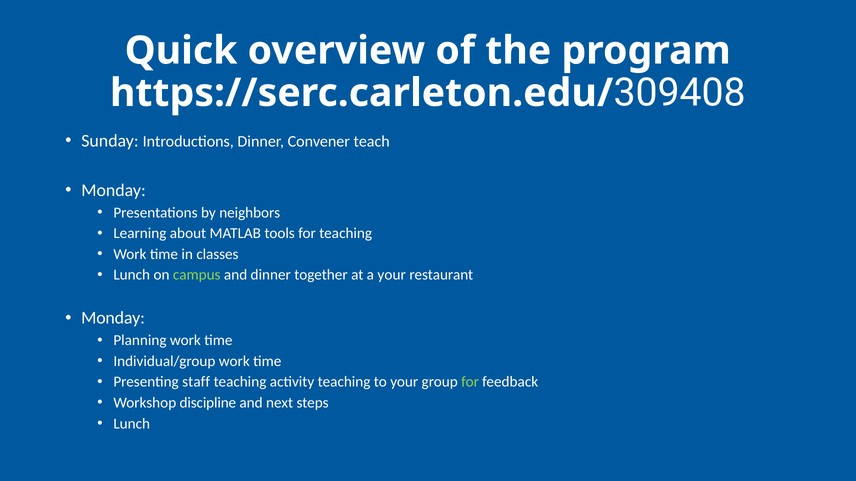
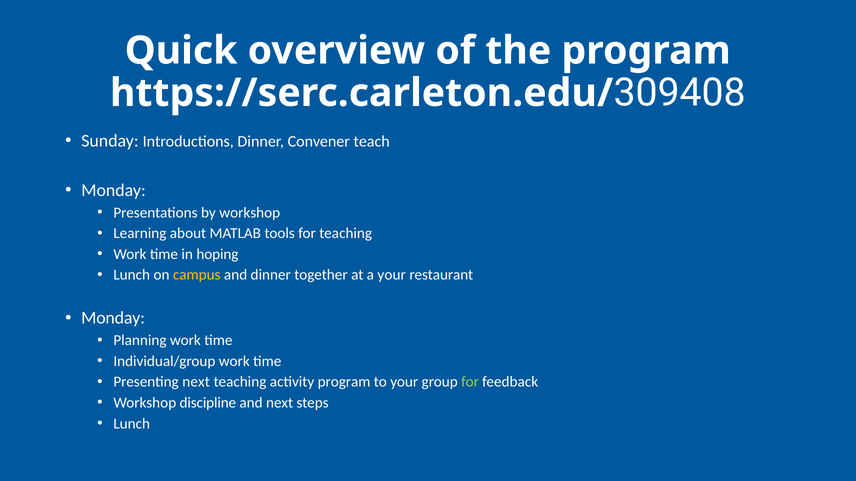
by neighbors: neighbors -> workshop
classes: classes -> hoping
campus colour: light green -> yellow
Presenting staff: staff -> next
activity teaching: teaching -> program
